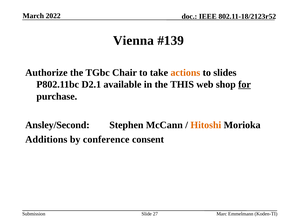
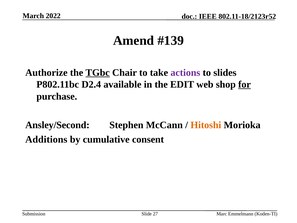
Vienna: Vienna -> Amend
TGbc underline: none -> present
actions colour: orange -> purple
D2.1: D2.1 -> D2.4
THIS: THIS -> EDIT
conference: conference -> cumulative
